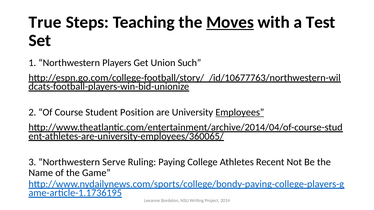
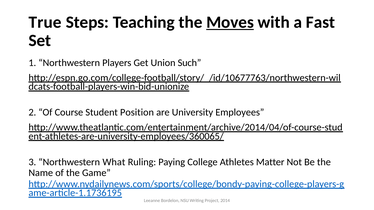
Test: Test -> Fast
Employees underline: present -> none
Serve: Serve -> What
Recent: Recent -> Matter
